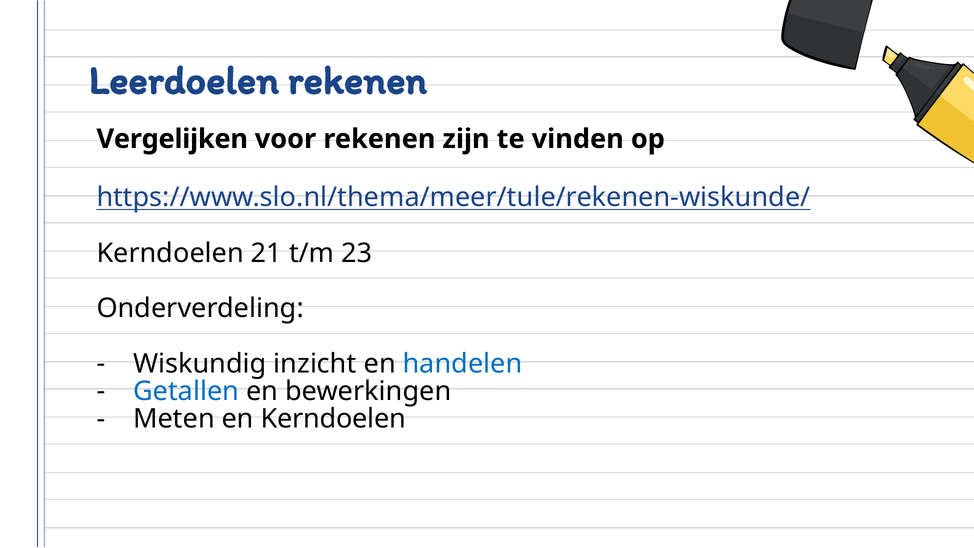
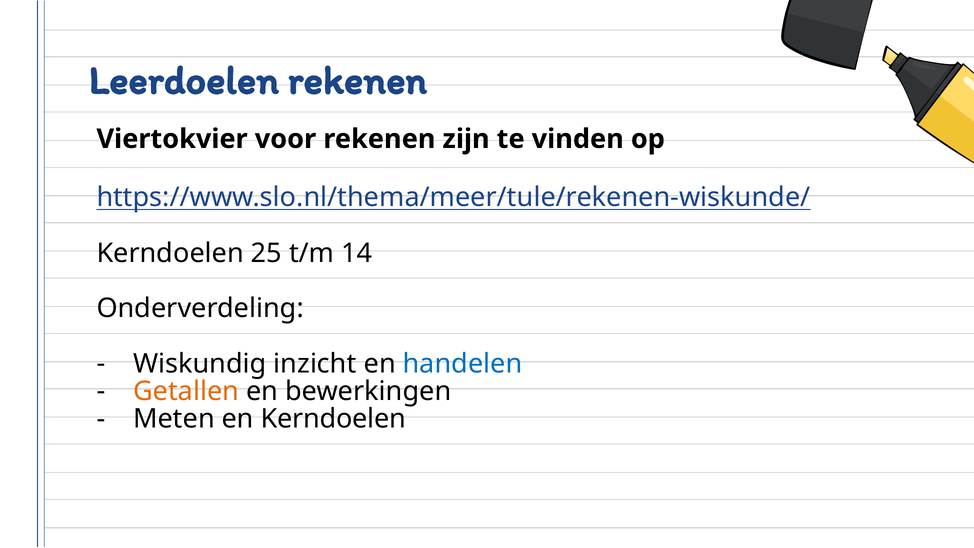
Vergelijken: Vergelijken -> Viertokvier
21: 21 -> 25
23: 23 -> 14
Getallen colour: blue -> orange
